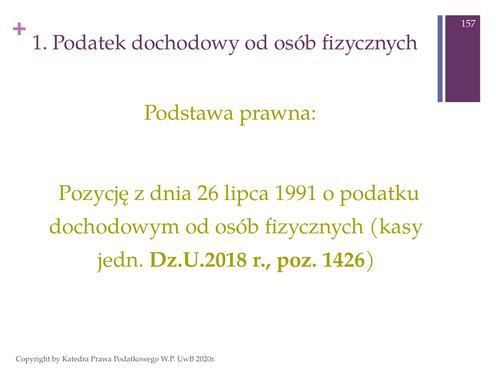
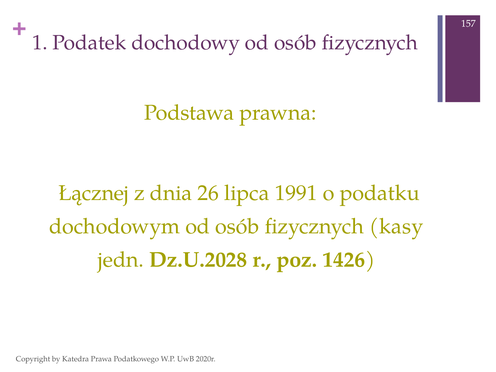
Pozycję: Pozycję -> Łącznej
Dz.U.2018: Dz.U.2018 -> Dz.U.2028
